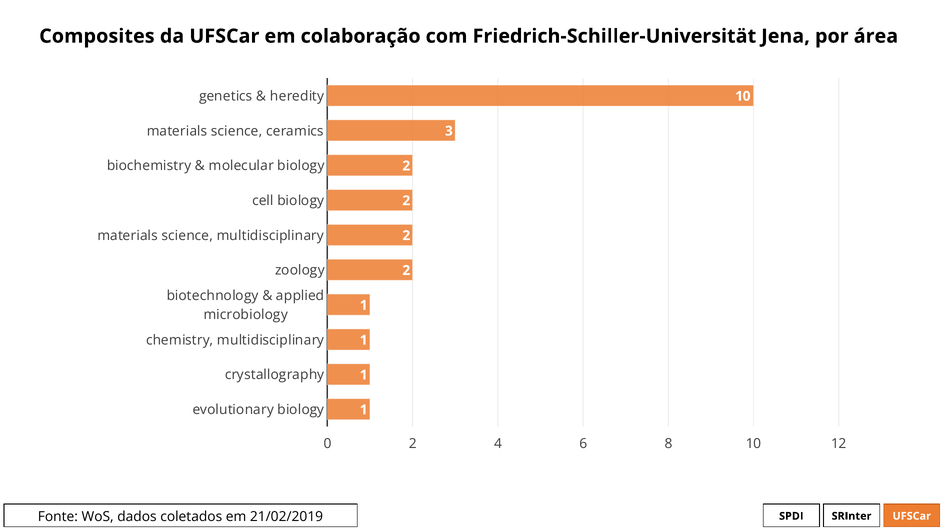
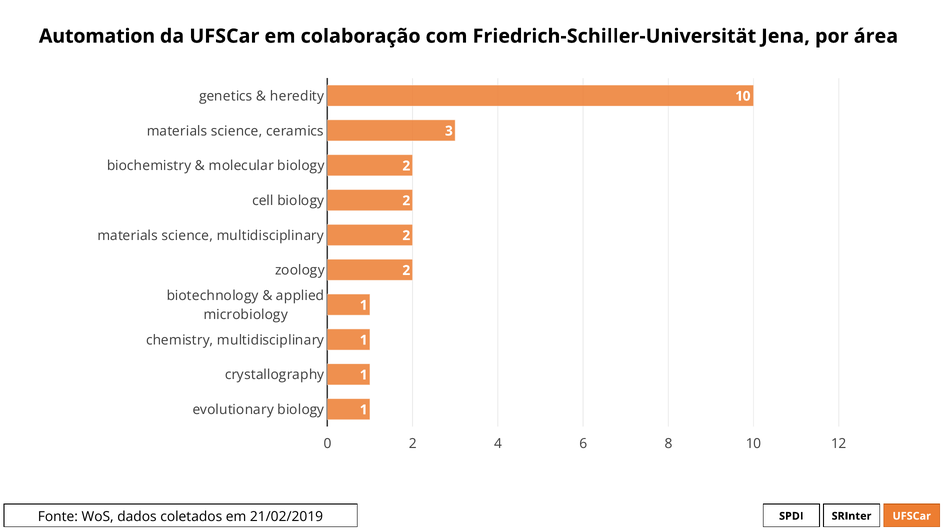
Composites: Composites -> Automation
